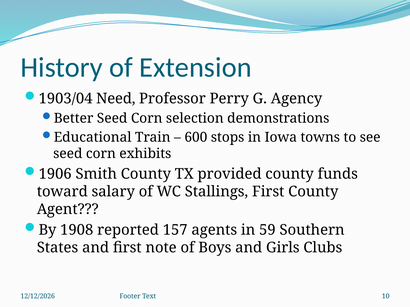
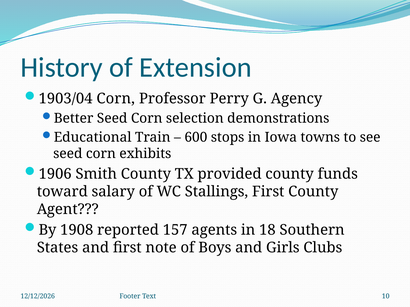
1903/04 Need: Need -> Corn
59: 59 -> 18
